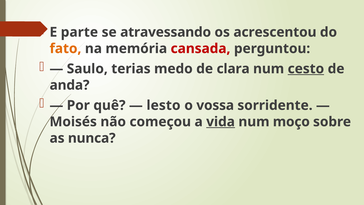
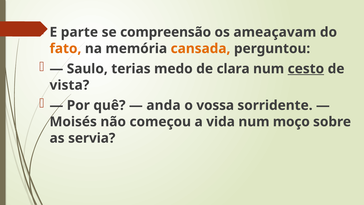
atravessando: atravessando -> compreensão
acrescentou: acrescentou -> ameaçavam
cansada colour: red -> orange
anda: anda -> vista
lesto: lesto -> anda
vida underline: present -> none
nunca: nunca -> servia
